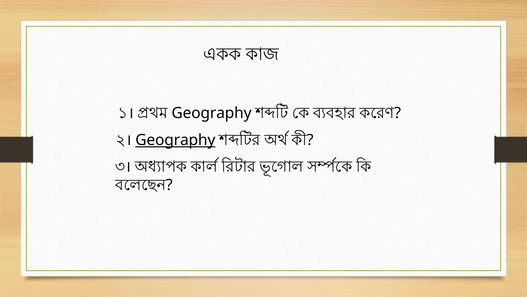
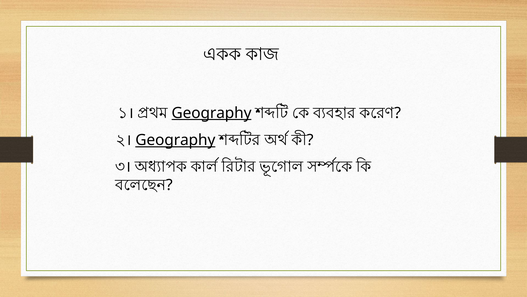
Geography at (212, 113) underline: none -> present
